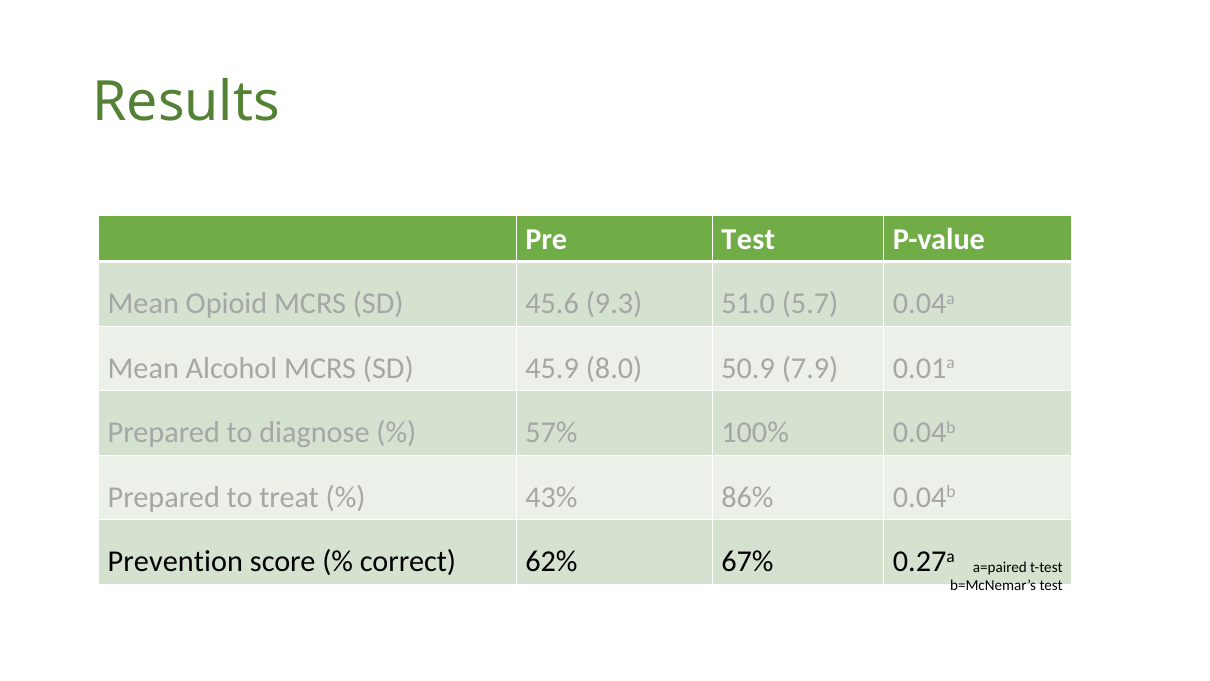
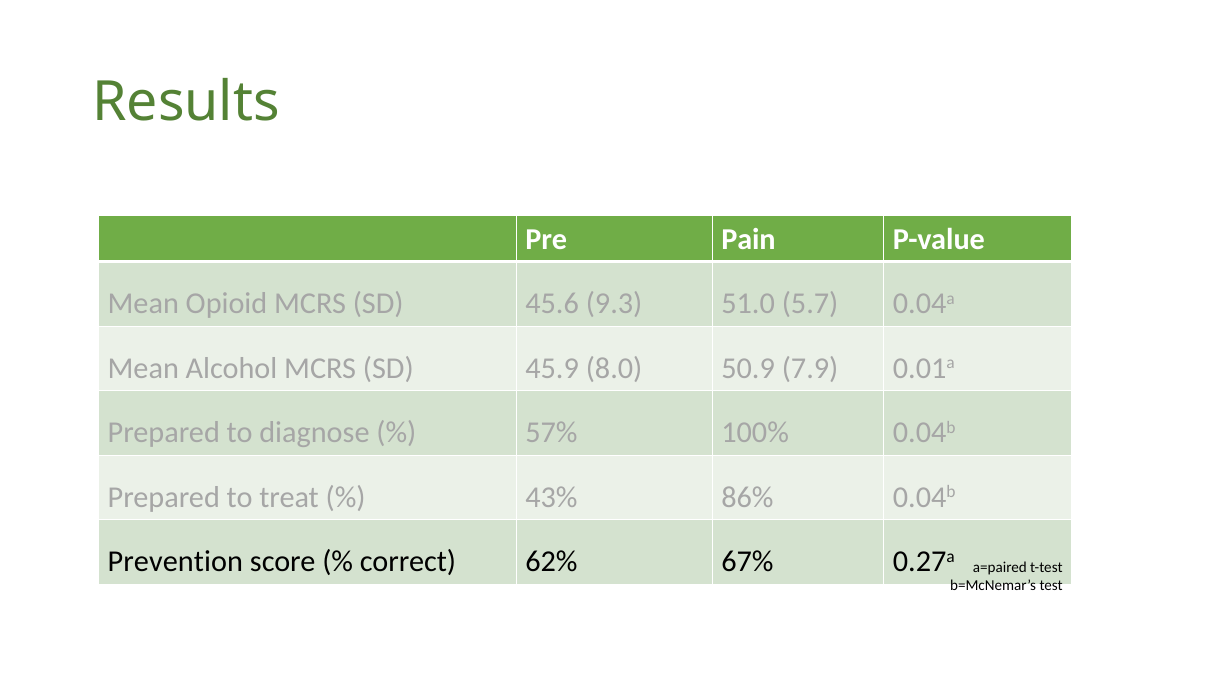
Pre Test: Test -> Pain
